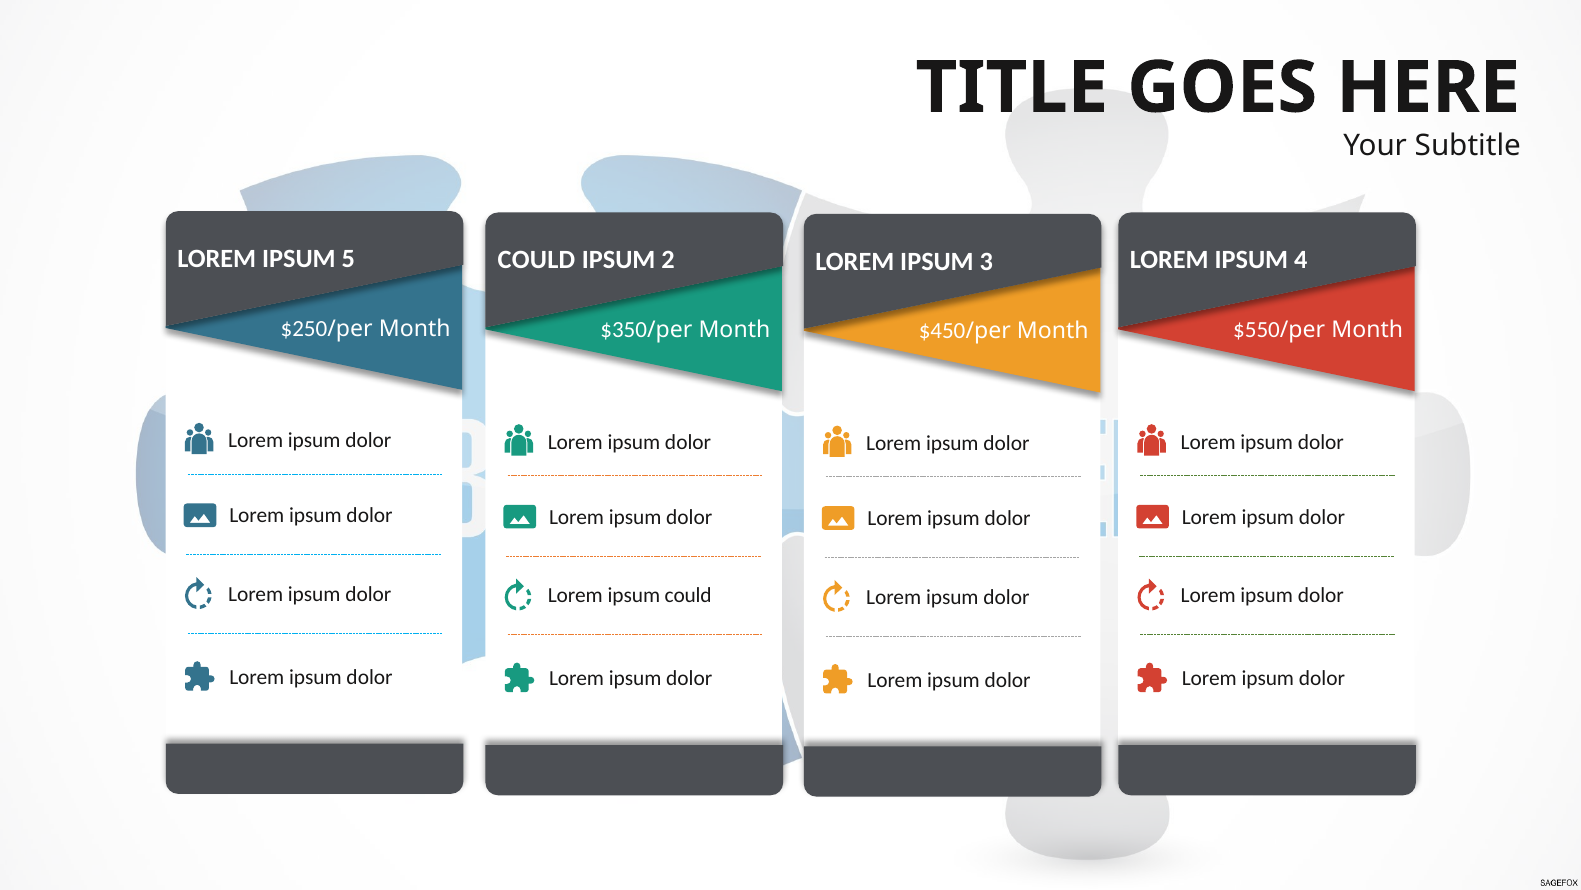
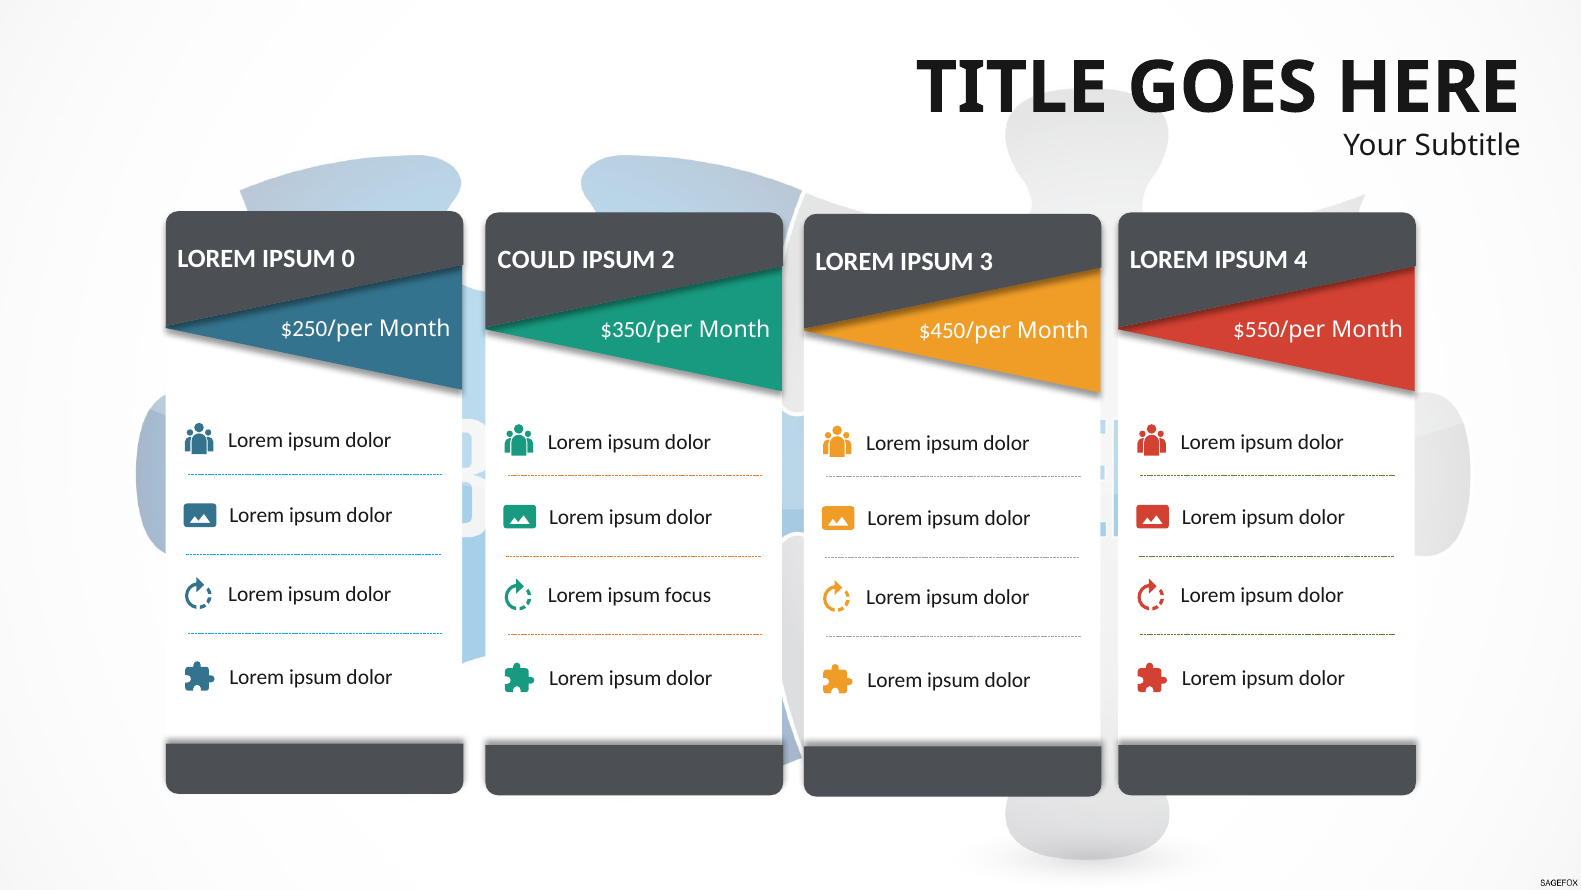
5: 5 -> 0
ipsum could: could -> focus
